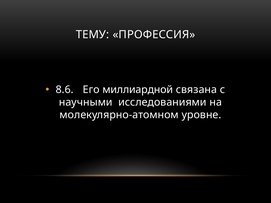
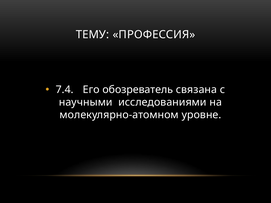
8.6: 8.6 -> 7.4
миллиардной: миллиардной -> обозреватель
